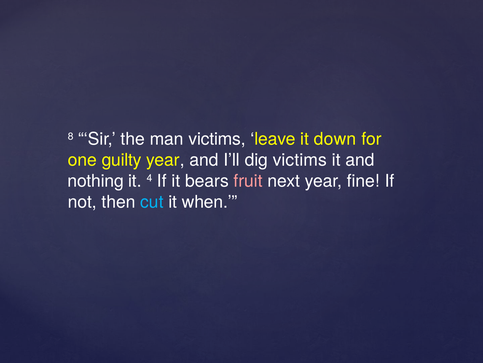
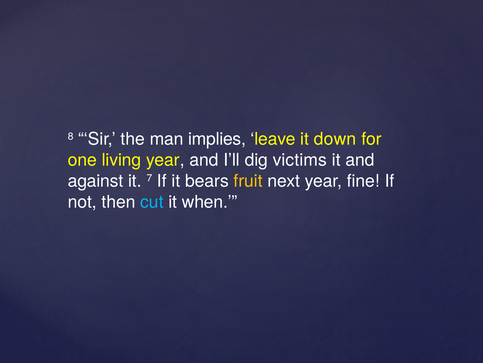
man victims: victims -> implies
guilty: guilty -> living
nothing: nothing -> against
4: 4 -> 7
fruit colour: pink -> yellow
